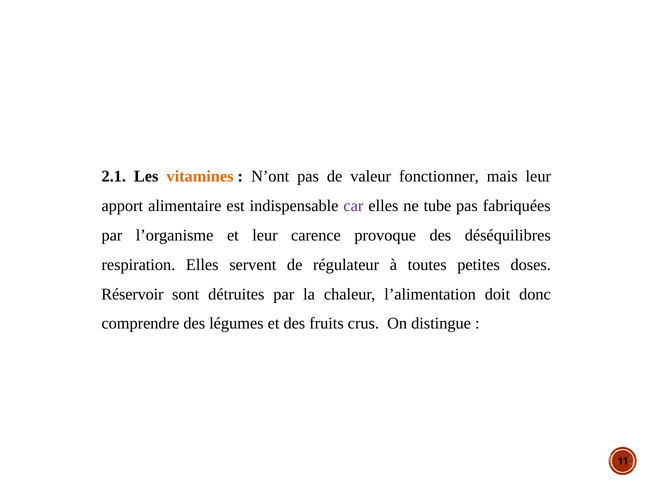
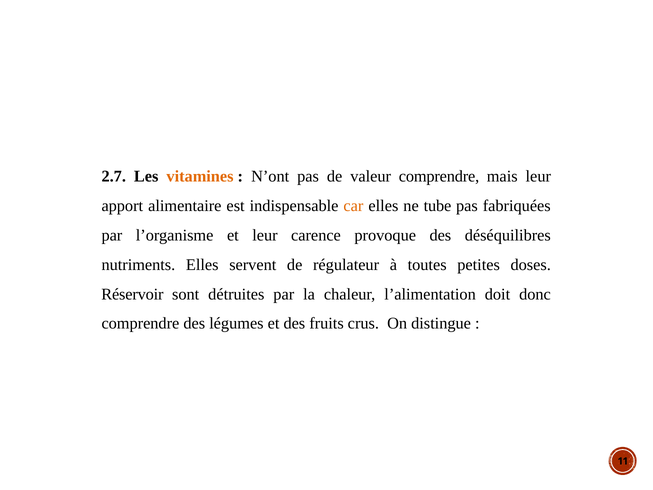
2.1: 2.1 -> 2.7
valeur fonctionner: fonctionner -> comprendre
car colour: purple -> orange
respiration: respiration -> nutriments
